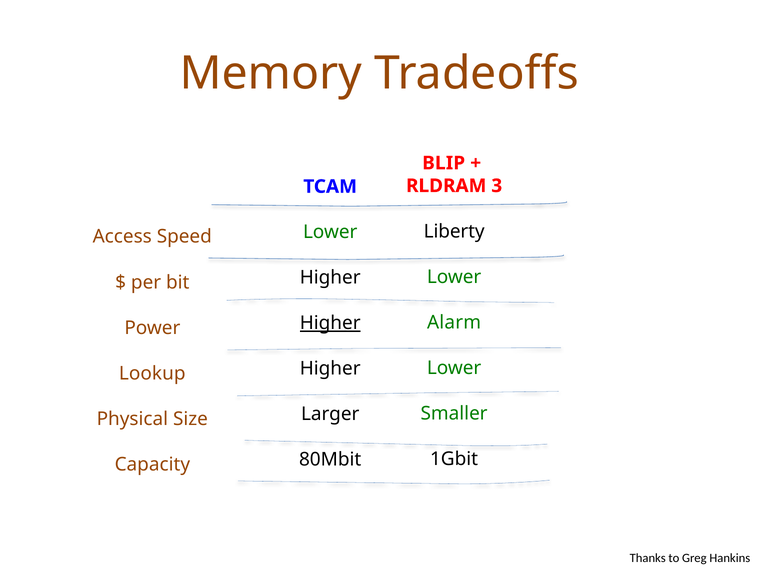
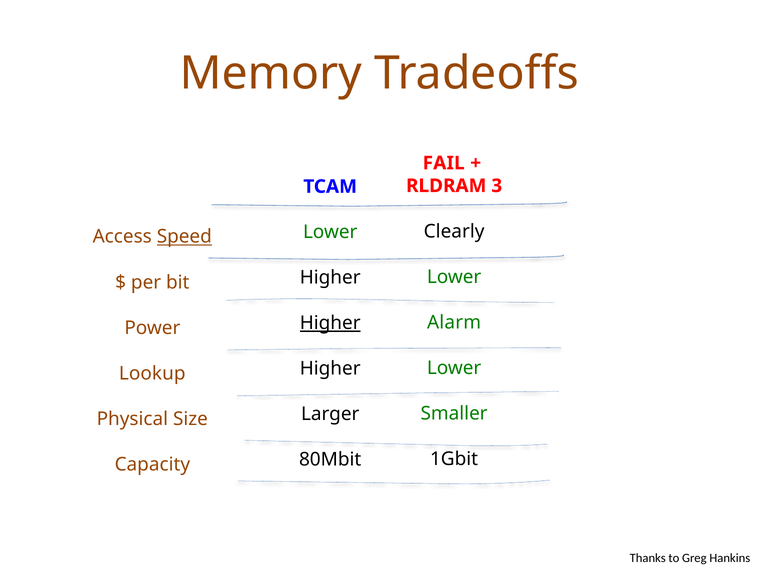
BLIP: BLIP -> FAIL
Liberty: Liberty -> Clearly
Speed underline: none -> present
